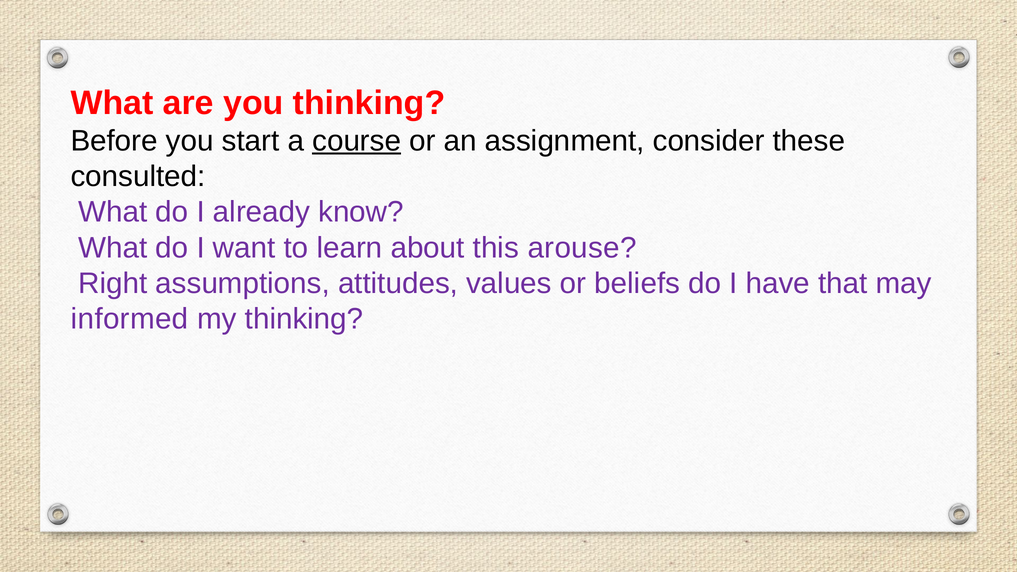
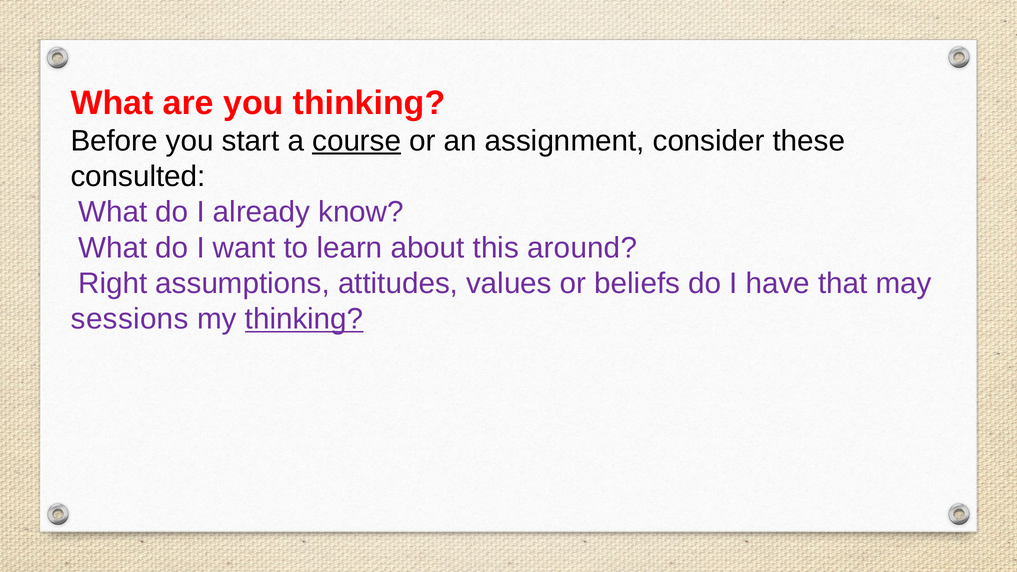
arouse: arouse -> around
informed: informed -> sessions
thinking at (304, 319) underline: none -> present
